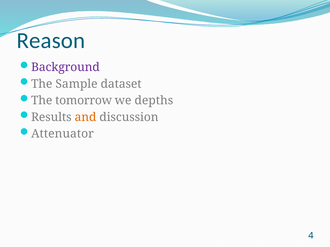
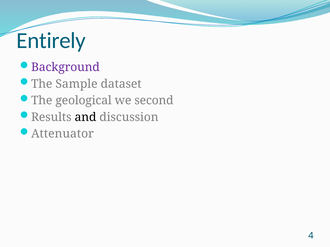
Reason: Reason -> Entirely
tomorrow: tomorrow -> geological
depths: depths -> second
and colour: orange -> black
